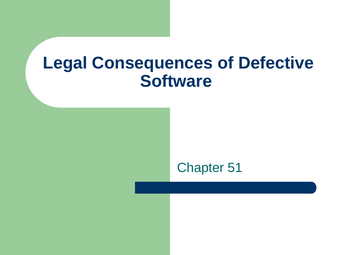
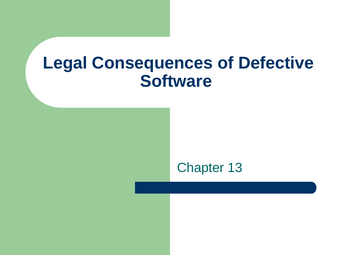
51: 51 -> 13
